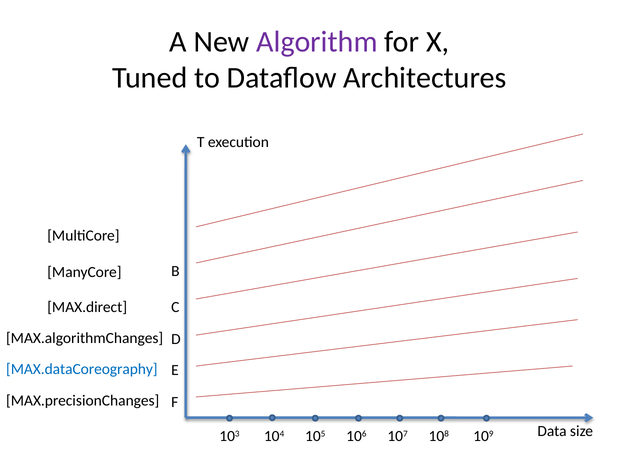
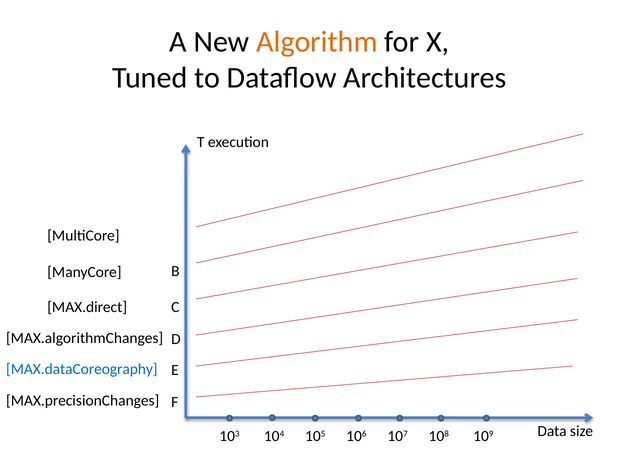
Algorithm colour: purple -> orange
